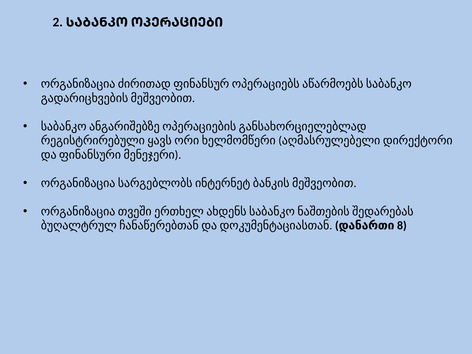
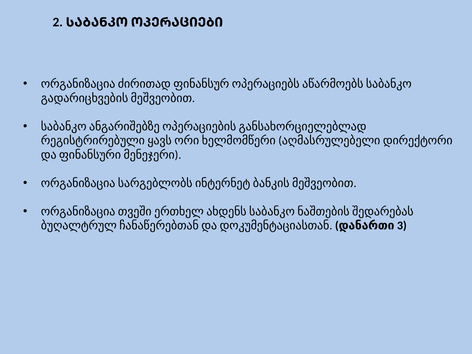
8: 8 -> 3
